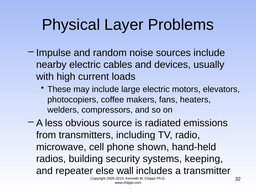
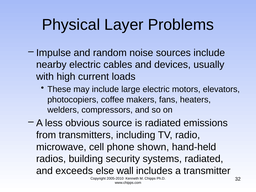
systems keeping: keeping -> radiated
repeater: repeater -> exceeds
